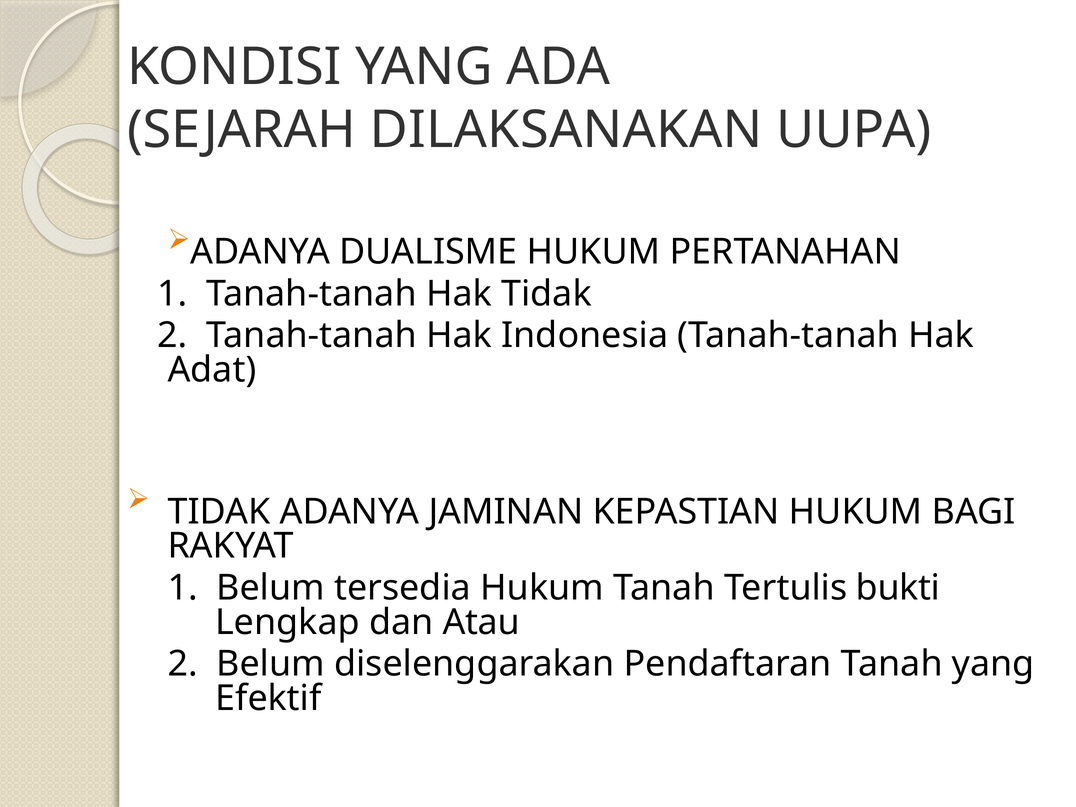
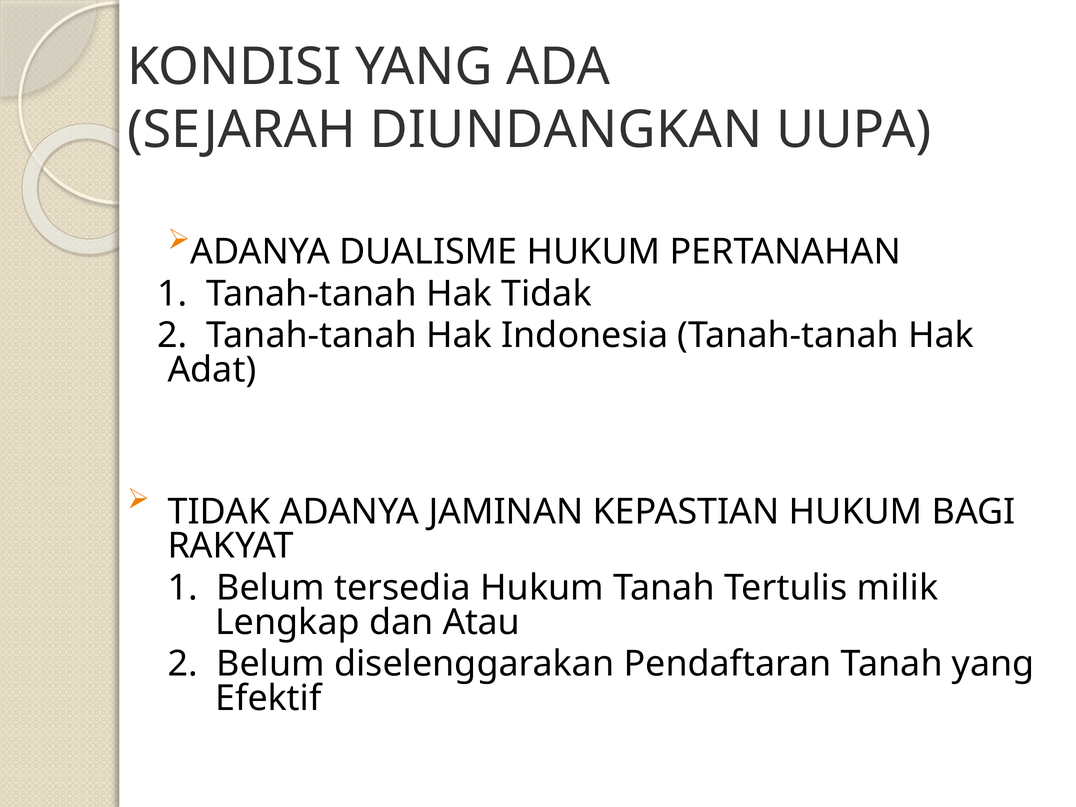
DILAKSANAKAN: DILAKSANAKAN -> DIUNDANGKAN
bukti: bukti -> milik
